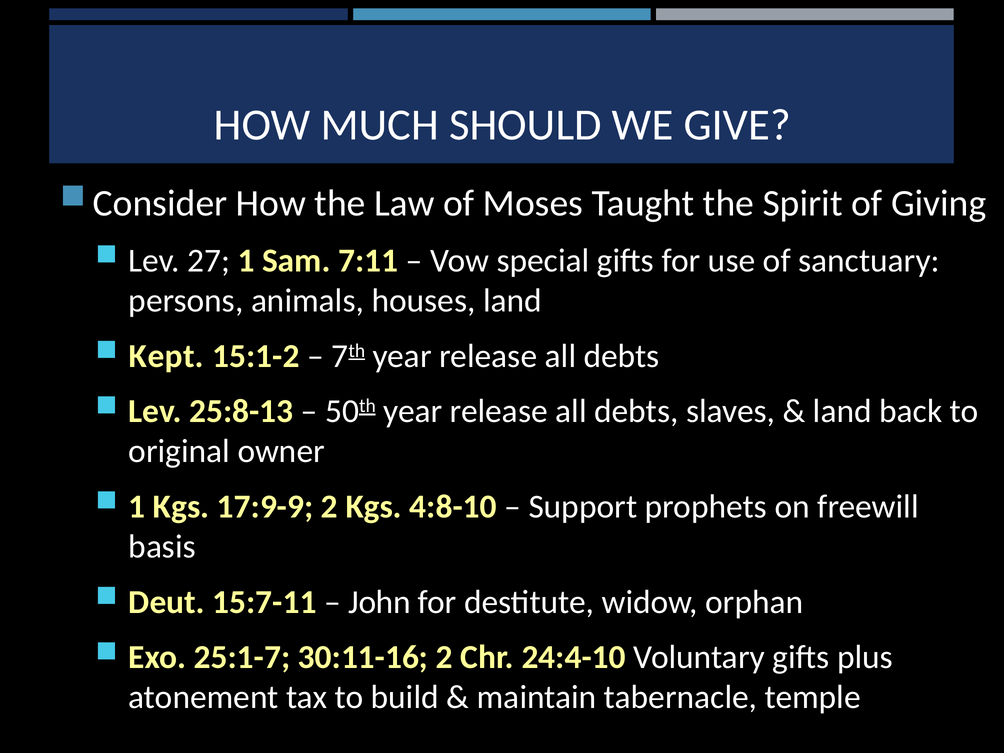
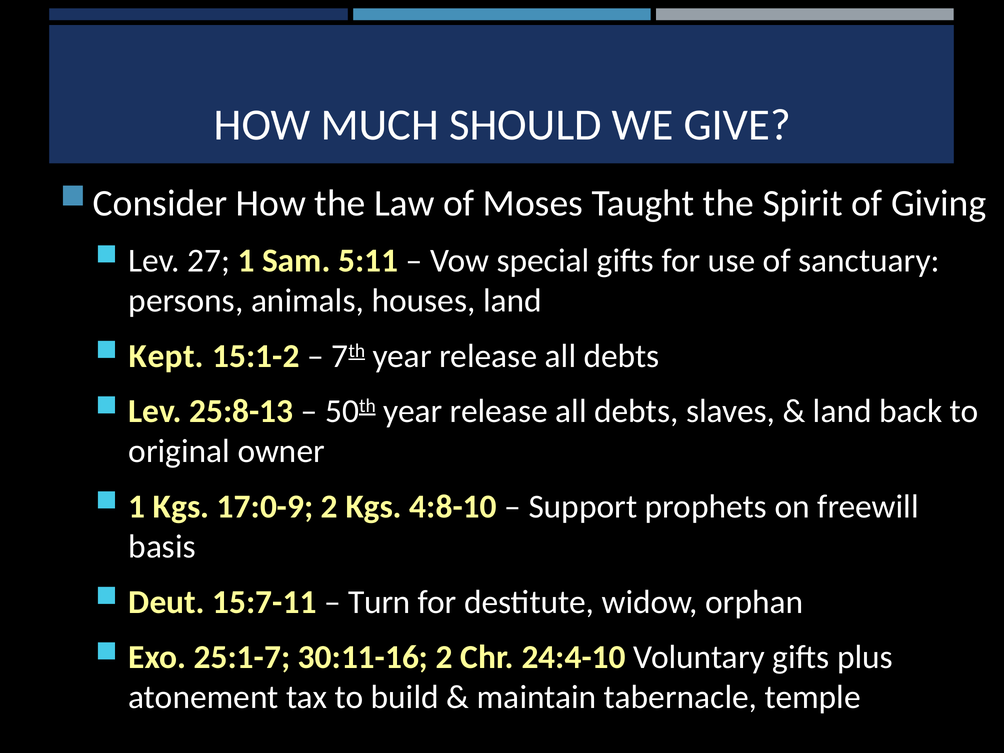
7:11: 7:11 -> 5:11
17:9-9: 17:9-9 -> 17:0-9
John: John -> Turn
